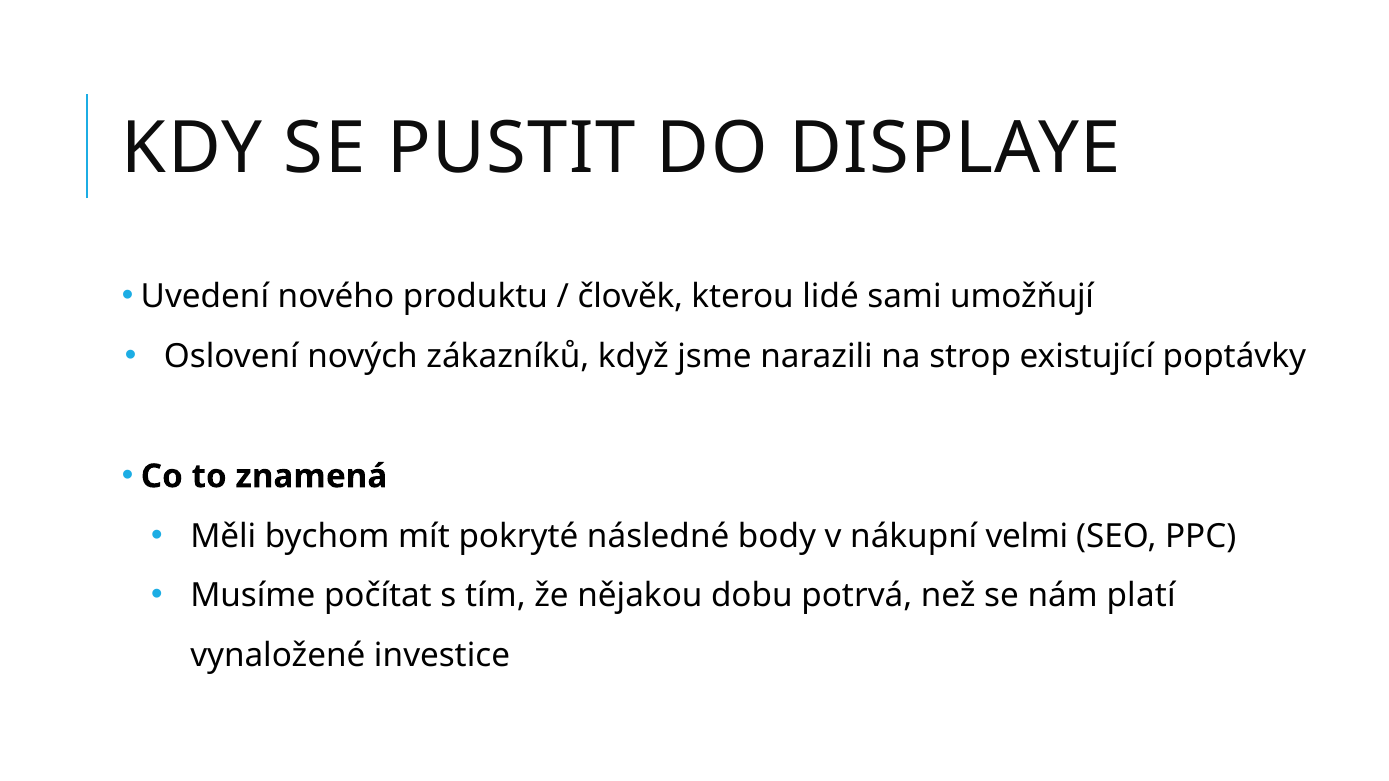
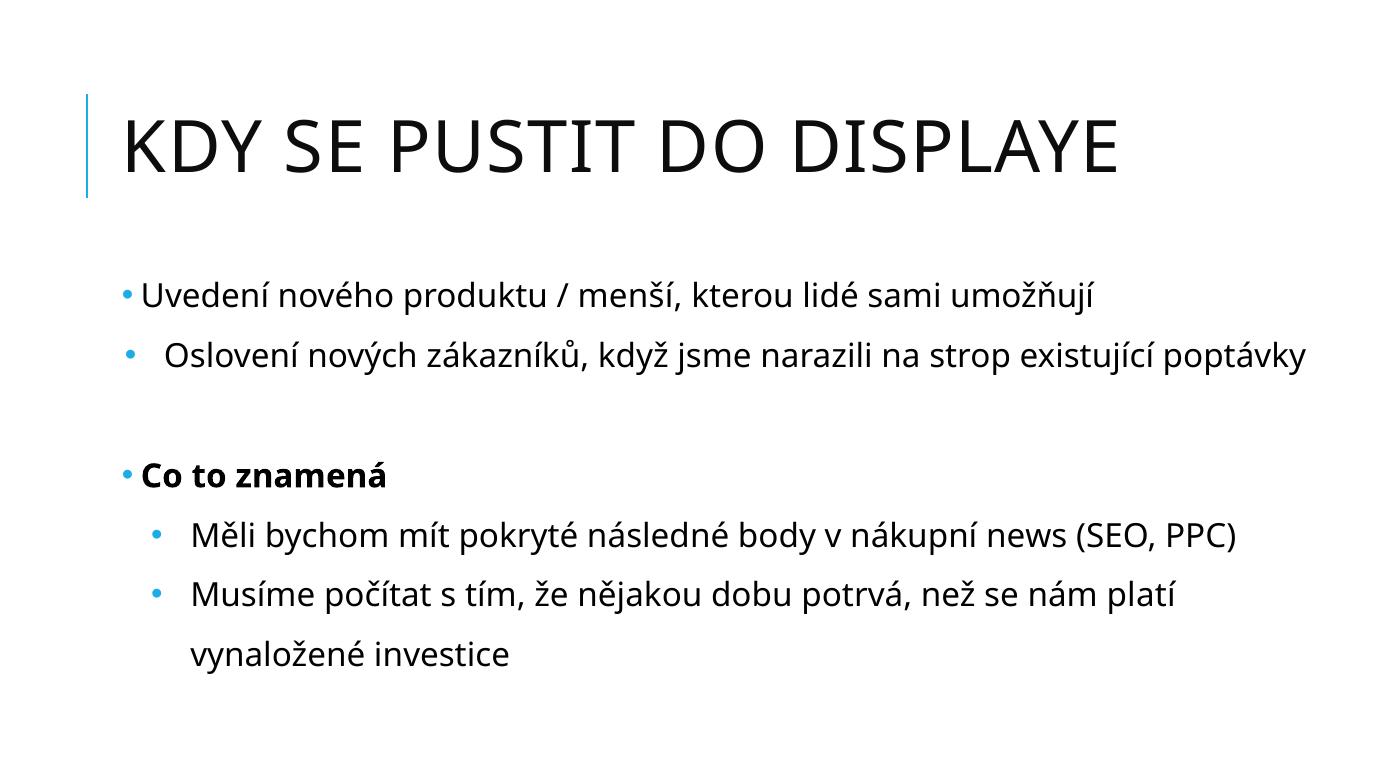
člověk: člověk -> menší
velmi: velmi -> news
